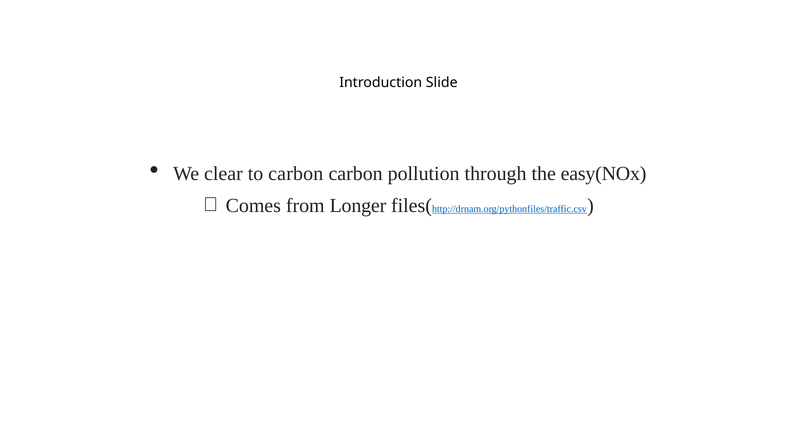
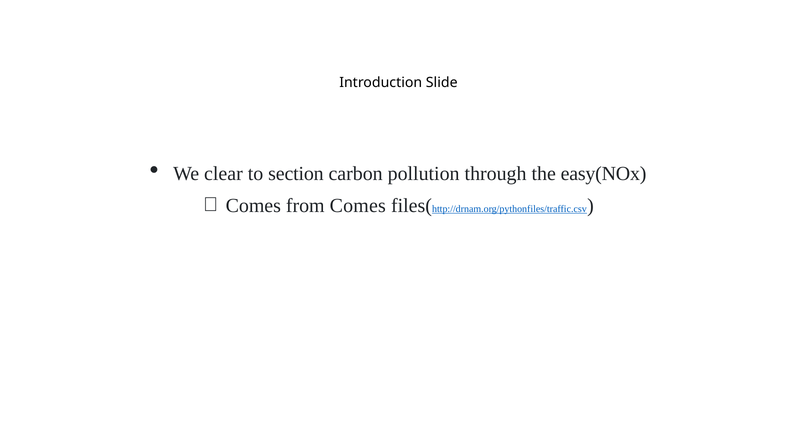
to carbon: carbon -> section
from Longer: Longer -> Comes
